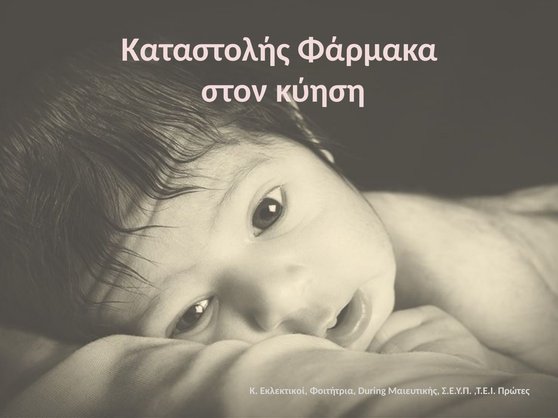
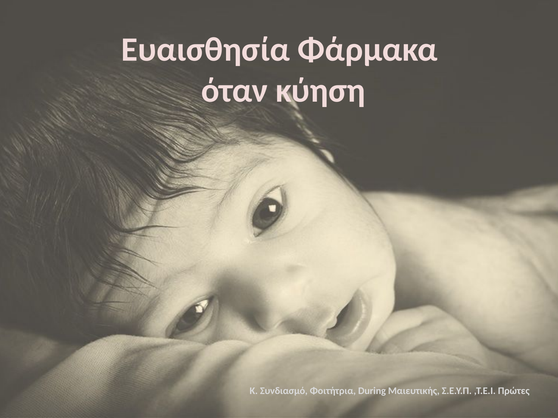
Καταστολής: Καταστολής -> Ευαισθησία
στον: στον -> όταν
Εκλεκτικοί: Εκλεκτικοί -> Συνδιασμό
